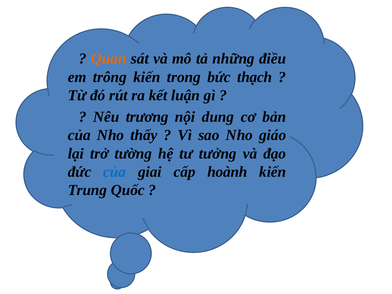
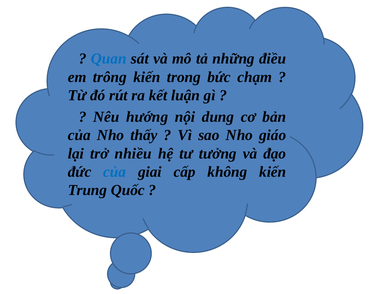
Quan colour: orange -> blue
thạch: thạch -> chạm
trương: trương -> hướng
tường: tường -> nhiều
hoành: hoành -> không
